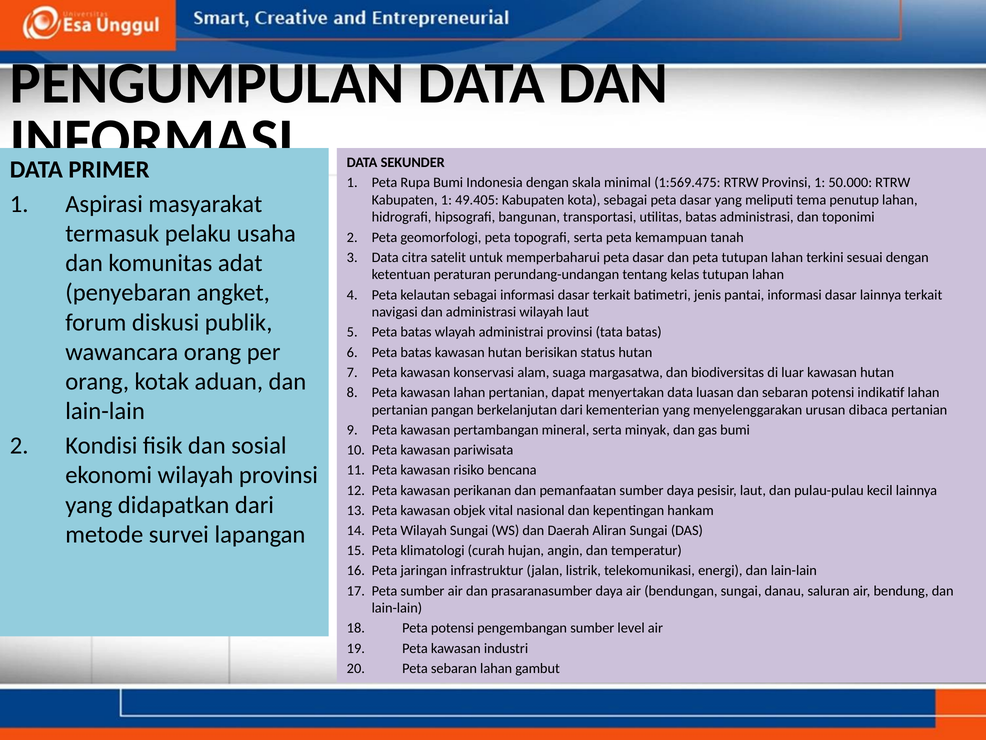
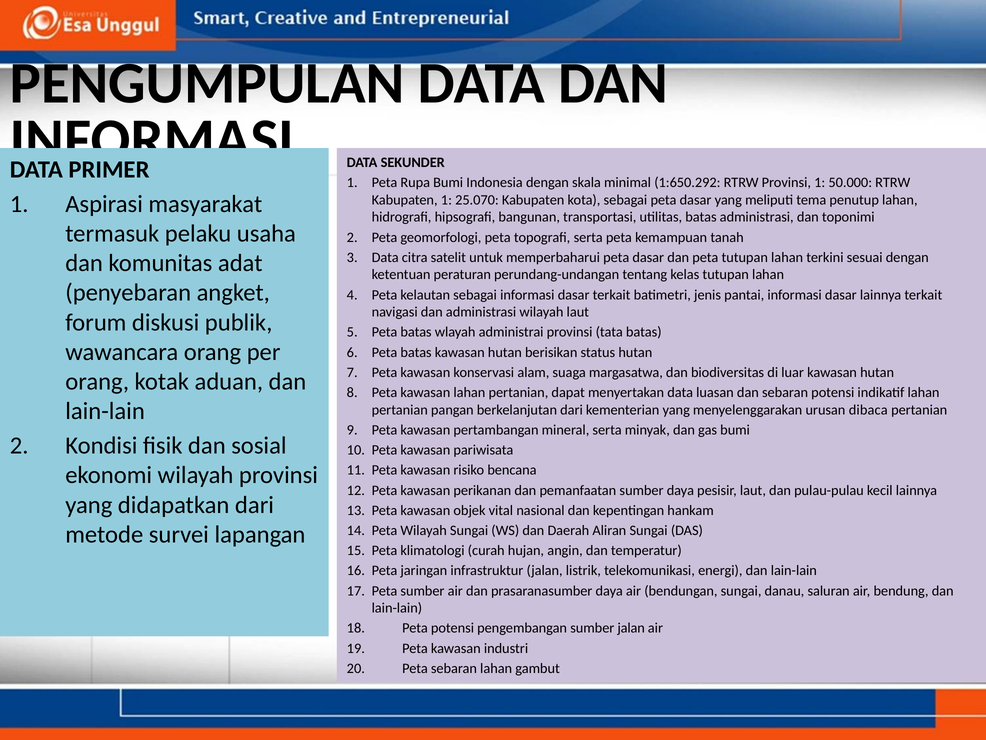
1:569.475: 1:569.475 -> 1:650.292
49.405: 49.405 -> 25.070
sumber level: level -> jalan
